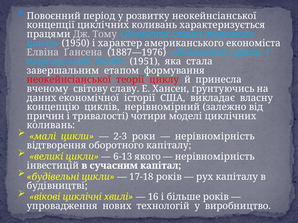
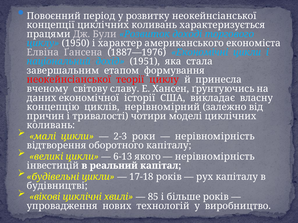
Тому: Тому -> Були
стали: стали -> доході
сучасним: сучасним -> реальний
16: 16 -> 85
